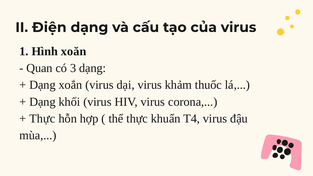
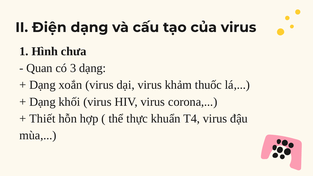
xoăn: xoăn -> chưa
Thực at (42, 119): Thực -> Thiết
